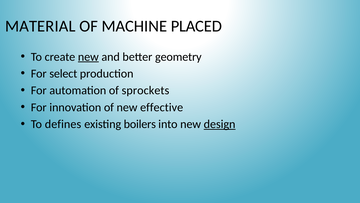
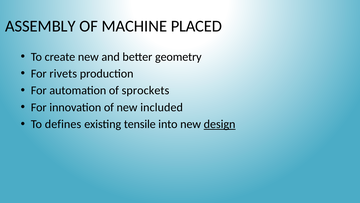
MATERIAL: MATERIAL -> ASSEMBLY
new at (88, 57) underline: present -> none
select: select -> rivets
effective: effective -> included
boilers: boilers -> tensile
